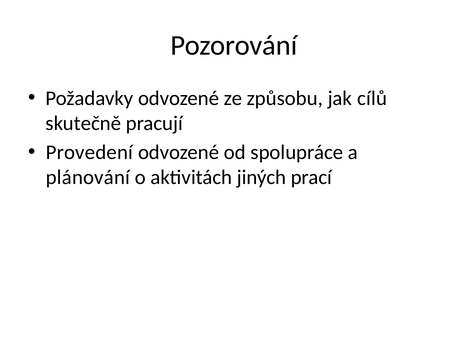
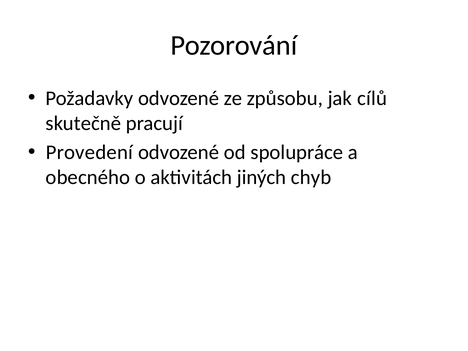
plánování: plánování -> obecného
prací: prací -> chyb
